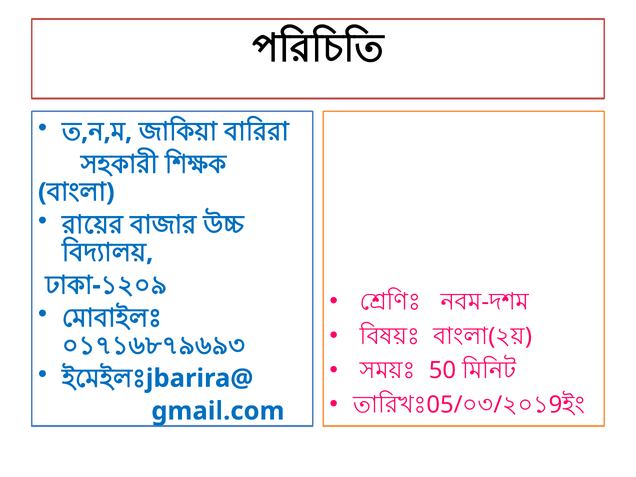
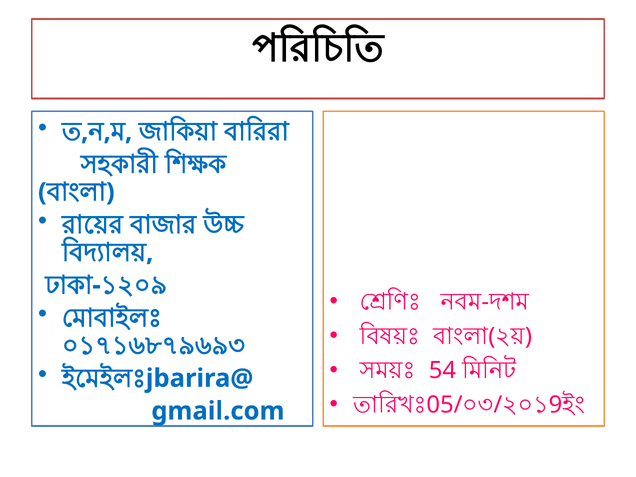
50: 50 -> 54
